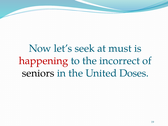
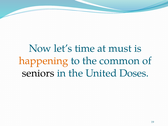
seek: seek -> time
happening colour: red -> orange
incorrect: incorrect -> common
